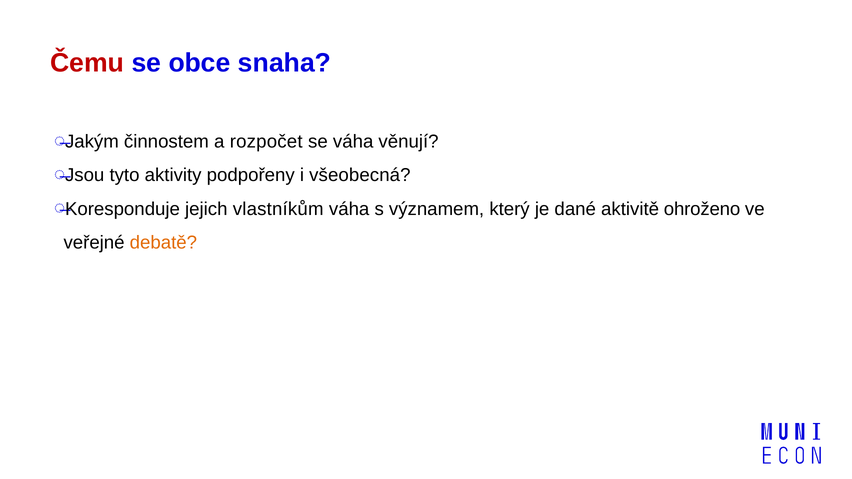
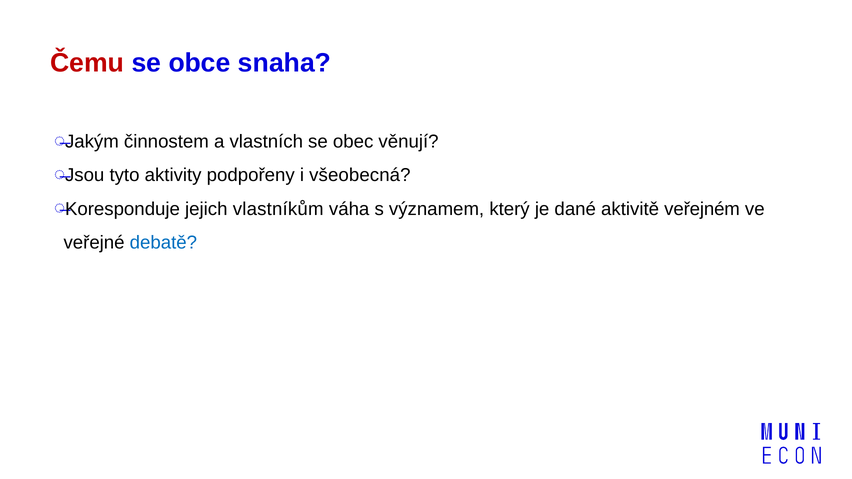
rozpočet: rozpočet -> vlastních
se váha: váha -> obec
ohroženo: ohroženo -> veřejném
debatě colour: orange -> blue
